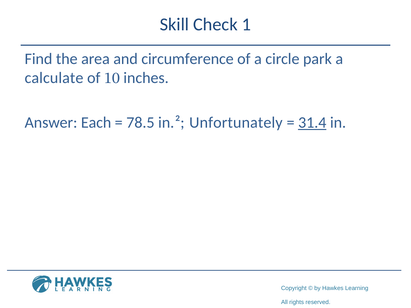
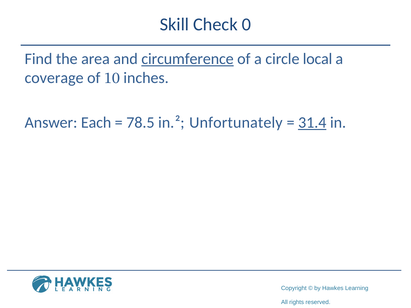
1: 1 -> 0
circumference underline: none -> present
park: park -> local
calculate: calculate -> coverage
